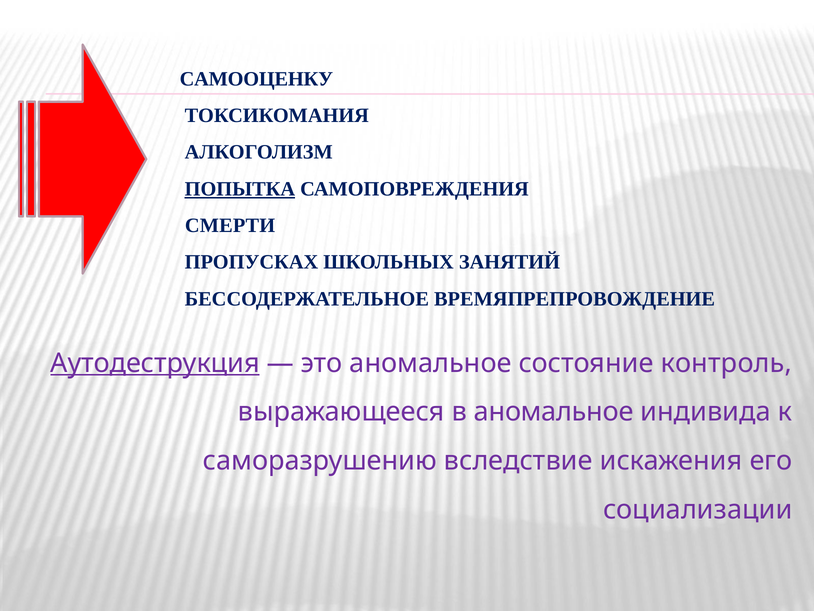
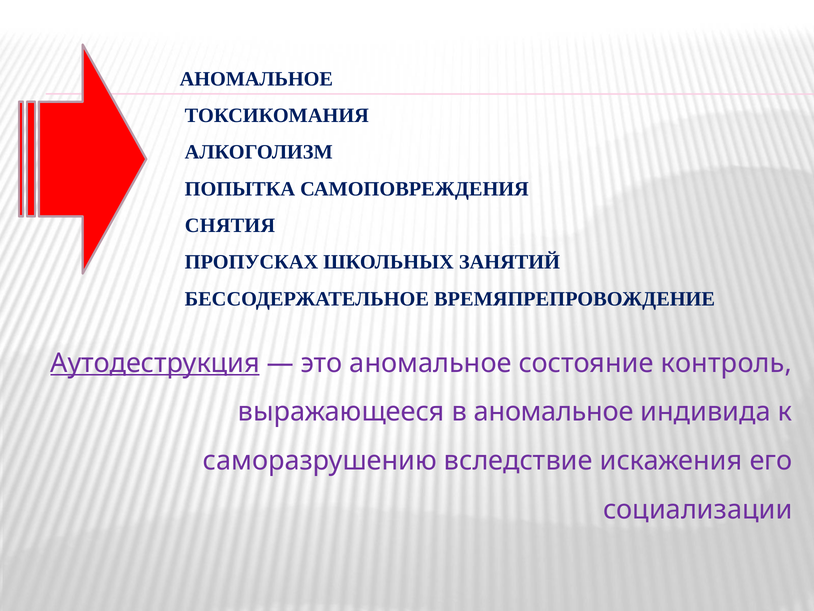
САМООЦЕНКУ at (256, 79): САМООЦЕНКУ -> АНОМАЛЬНОЕ
ПОПЫТКА underline: present -> none
СМЕРТИ: СМЕРТИ -> СНЯТИЯ
